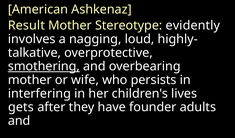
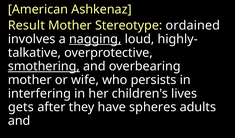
evidently: evidently -> ordained
nagging underline: none -> present
founder: founder -> spheres
